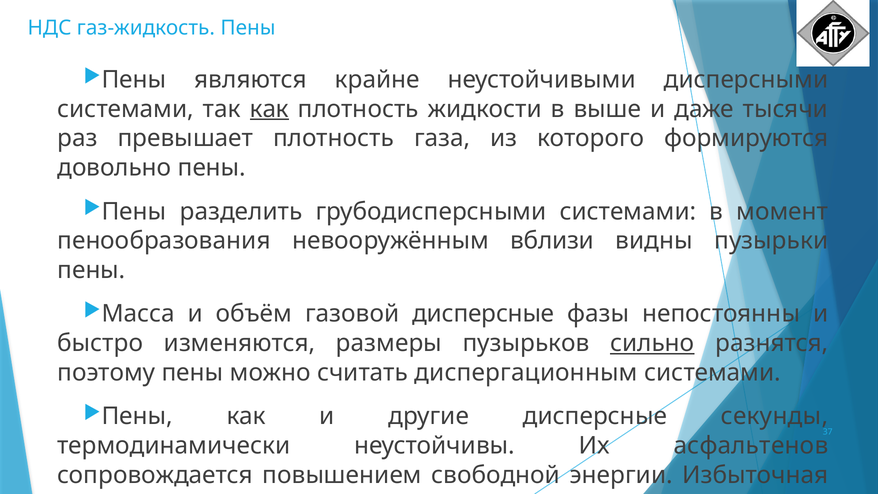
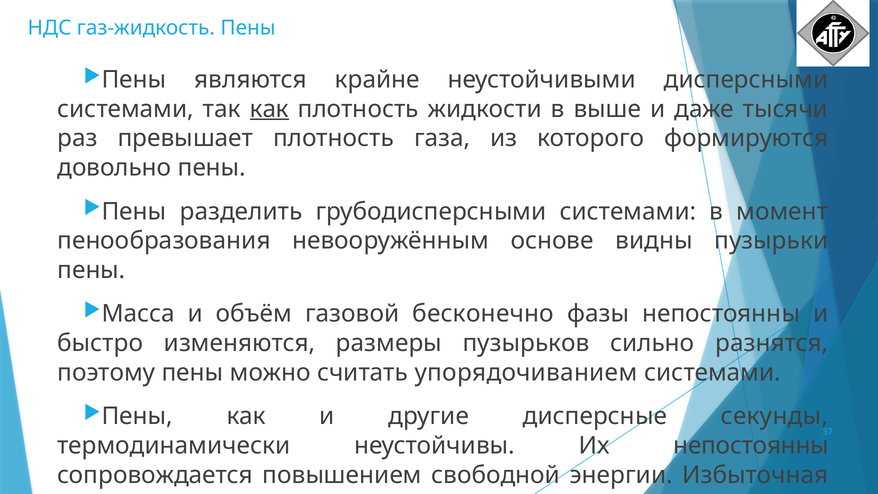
вблизи: вблизи -> основе
газовой дисперсные: дисперсные -> бесконечно
сильно underline: present -> none
диспергационным: диспергационным -> упорядочиванием
Их асфальтенов: асфальтенов -> непостоянны
